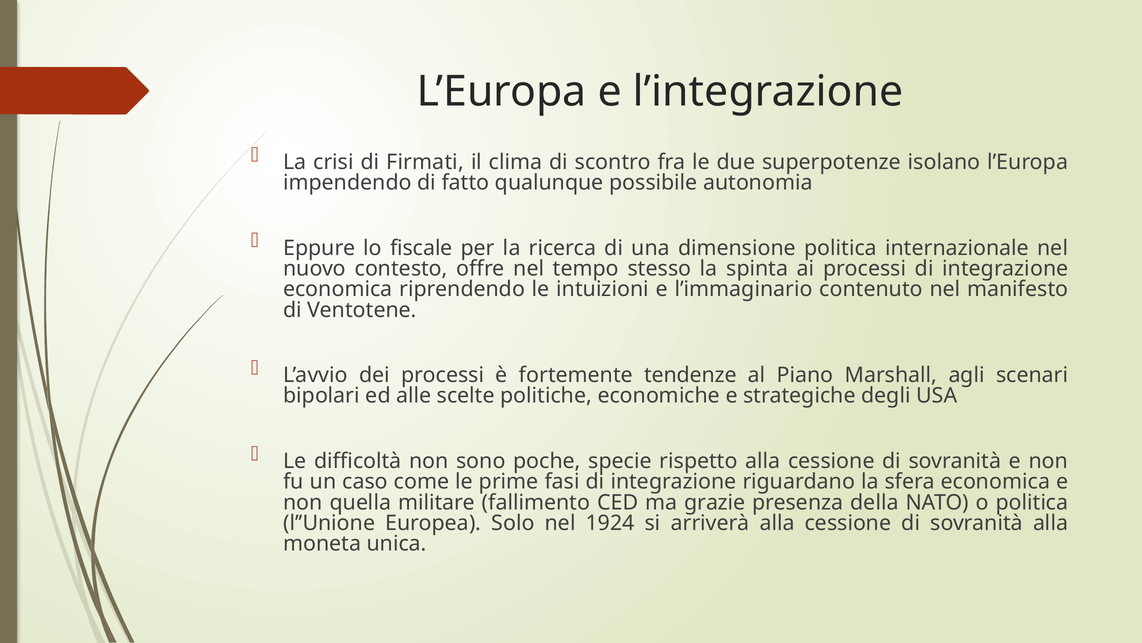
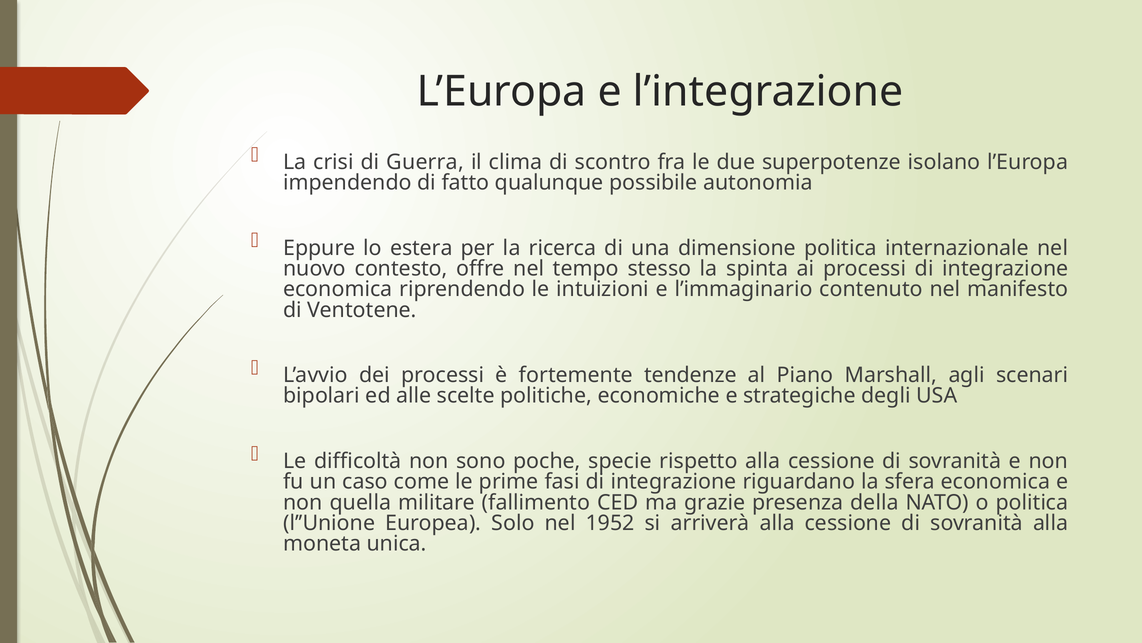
Firmati: Firmati -> Guerra
fiscale: fiscale -> estera
1924: 1924 -> 1952
